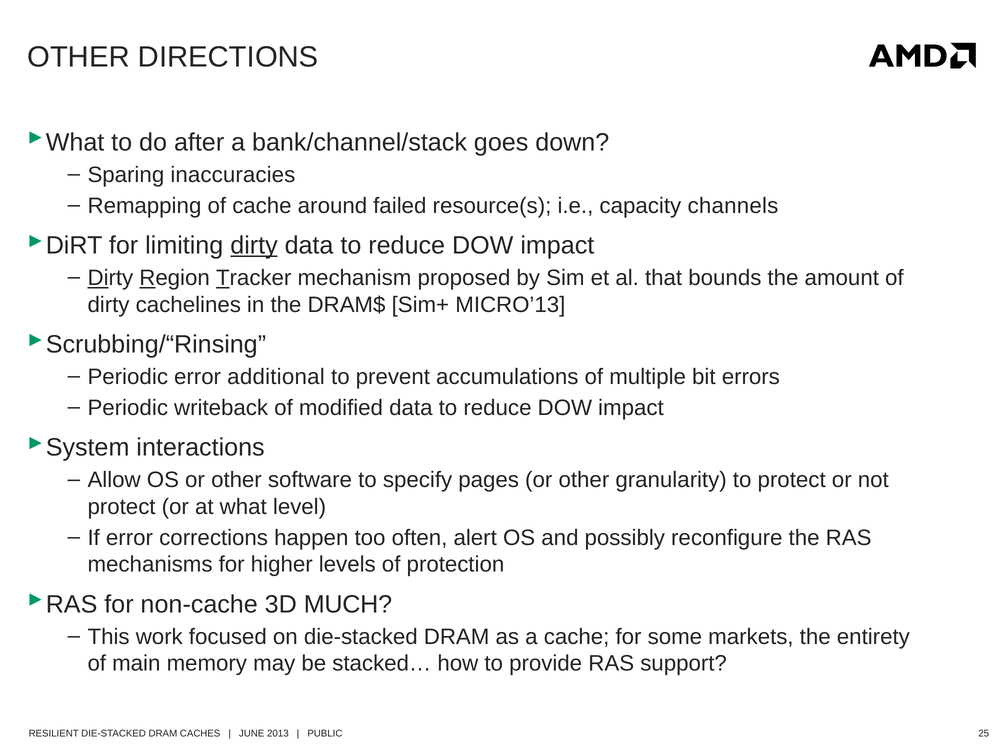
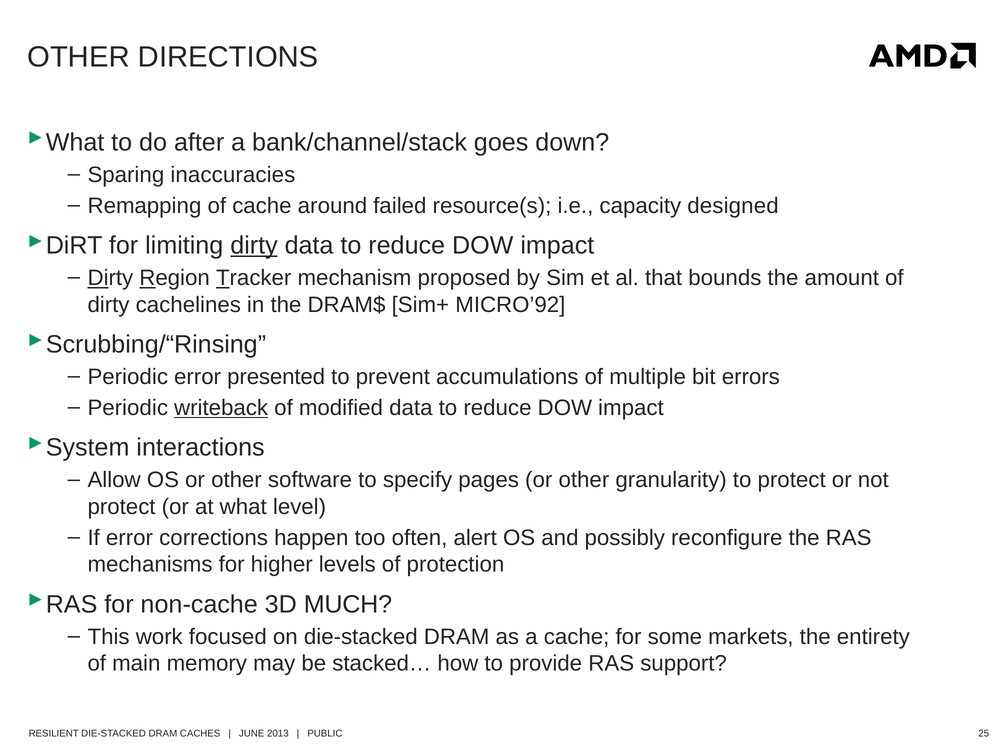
channels: channels -> designed
MICRO’13: MICRO’13 -> MICRO’92
additional: additional -> presented
writeback underline: none -> present
